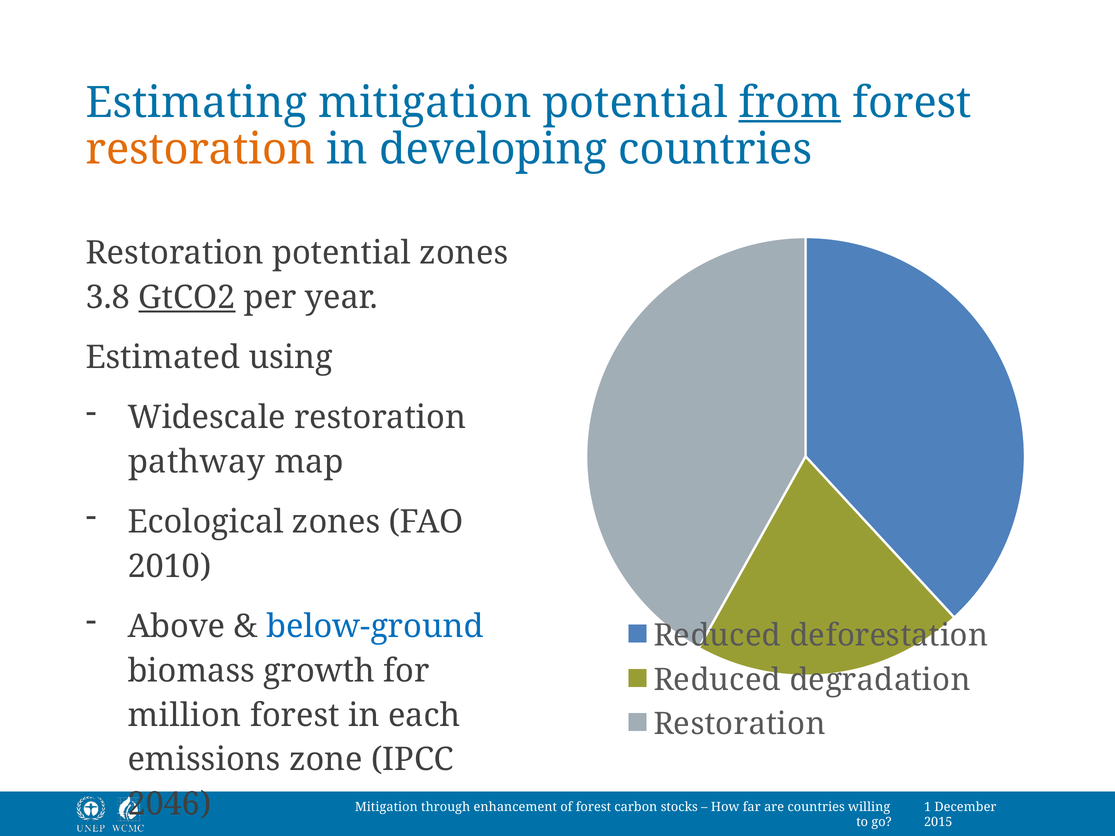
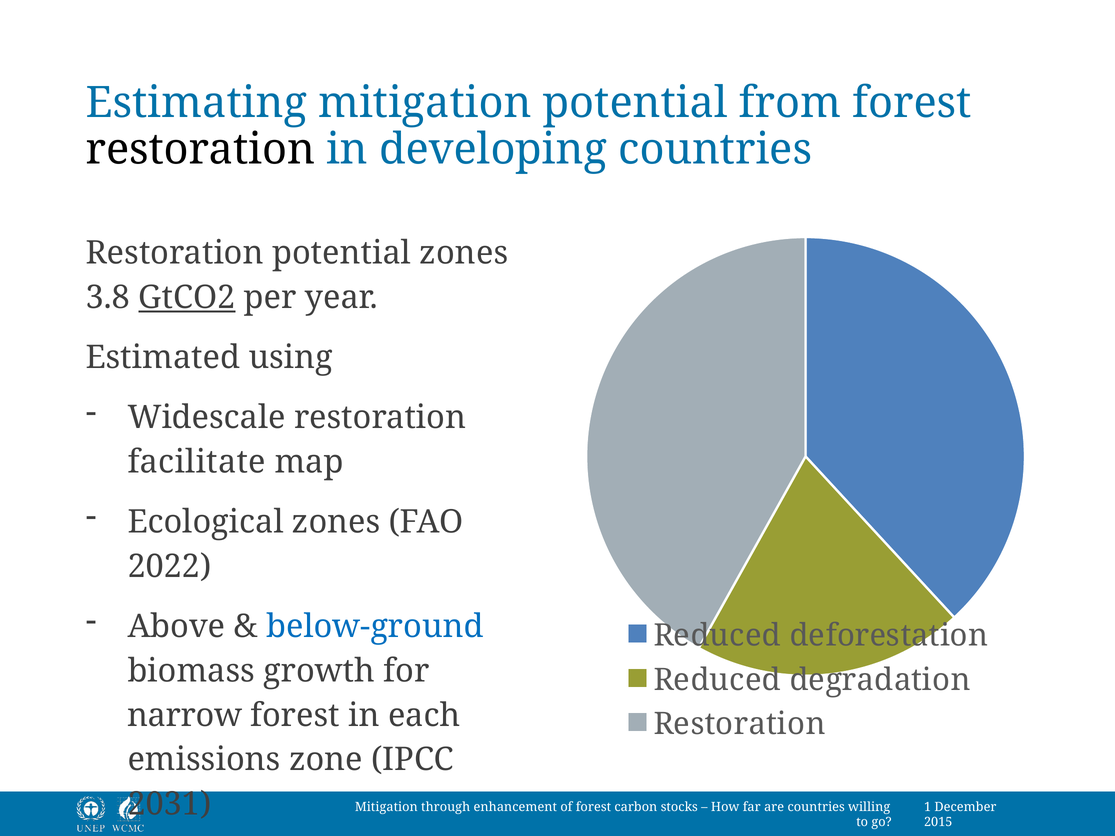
from underline: present -> none
restoration at (200, 150) colour: orange -> black
pathway: pathway -> facilitate
2010: 2010 -> 2022
million: million -> narrow
2046: 2046 -> 2031
